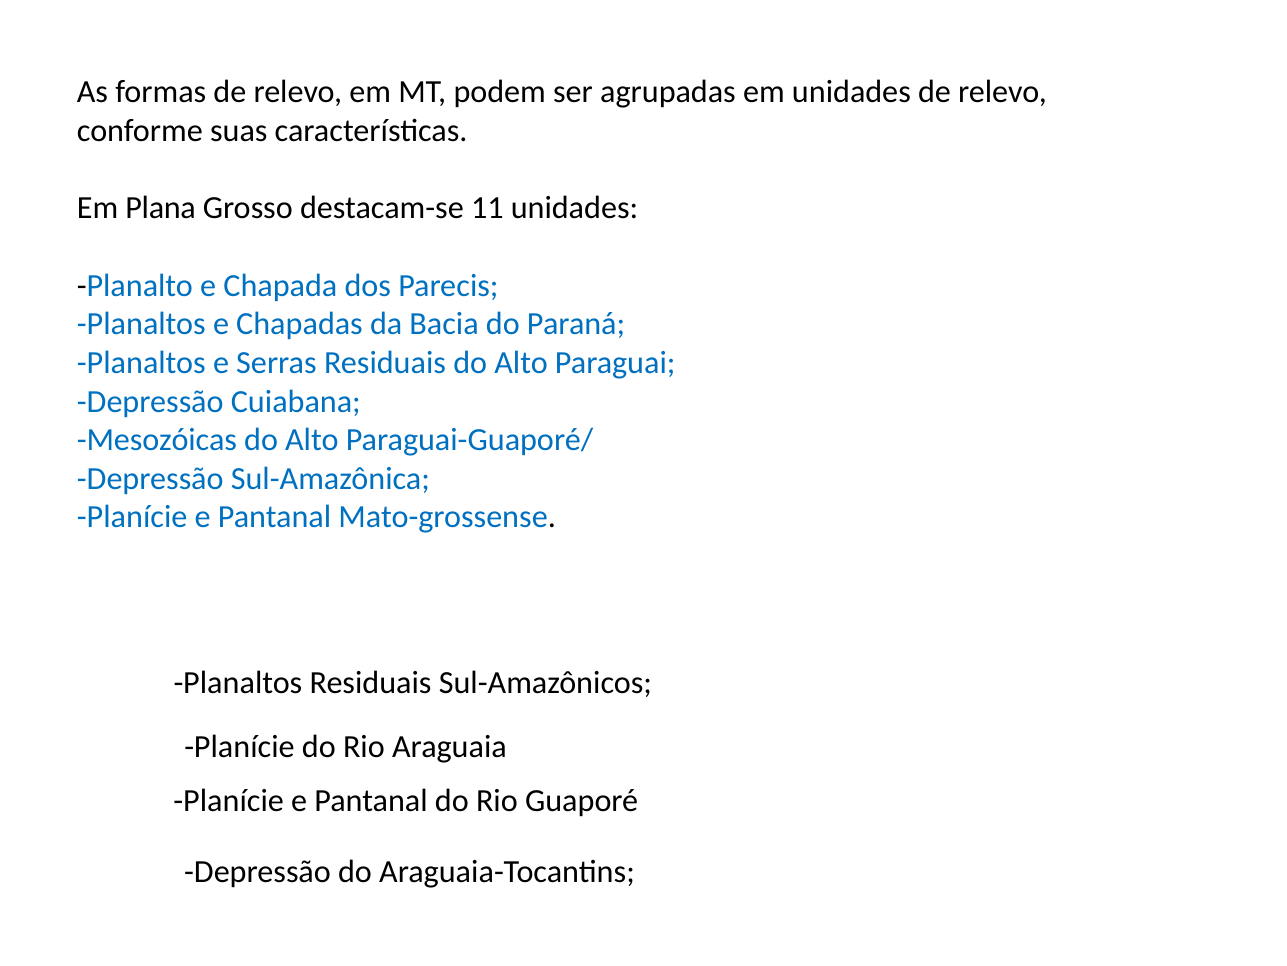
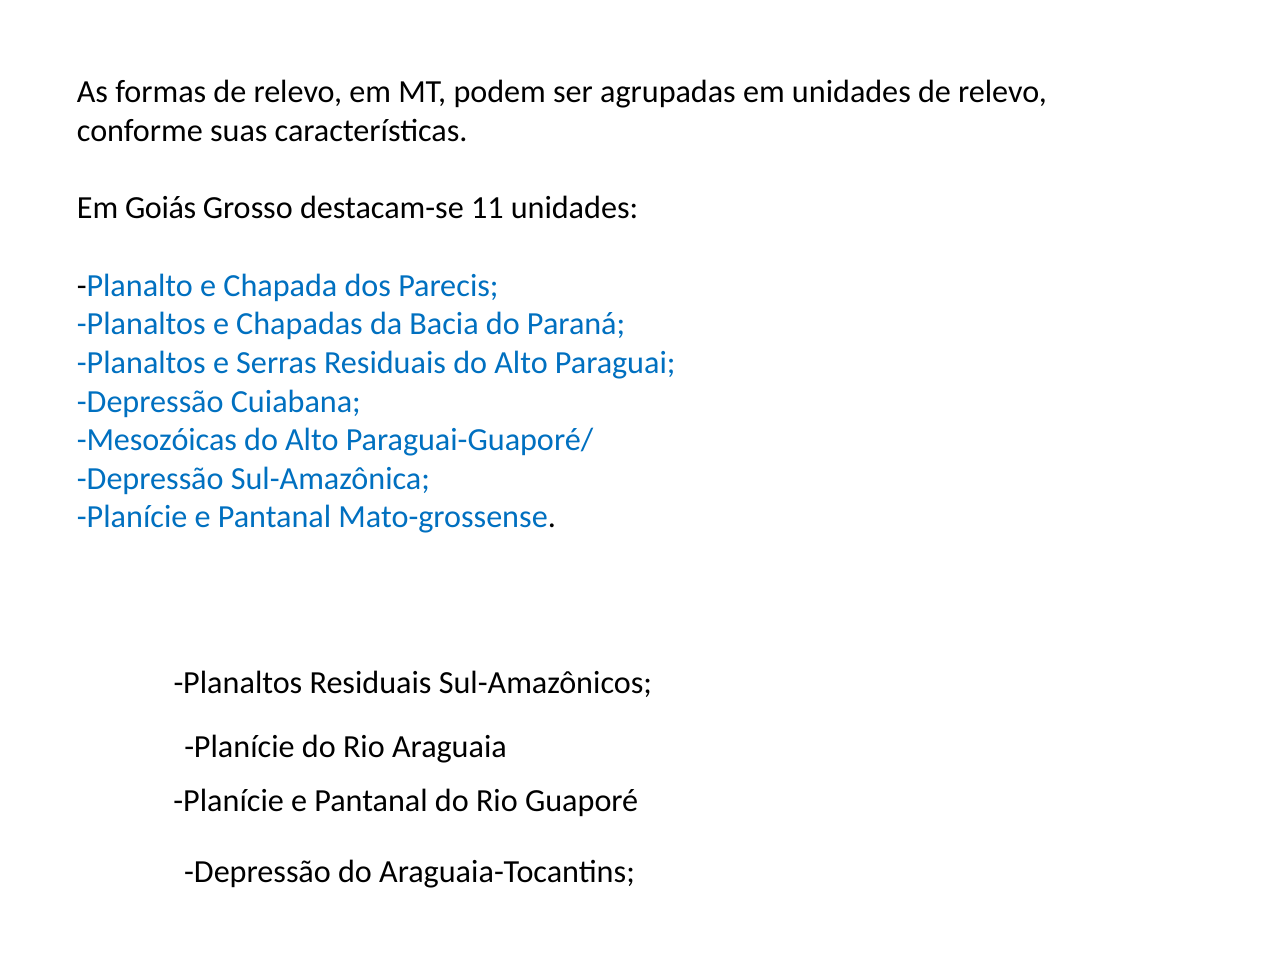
Plana: Plana -> Goiás
